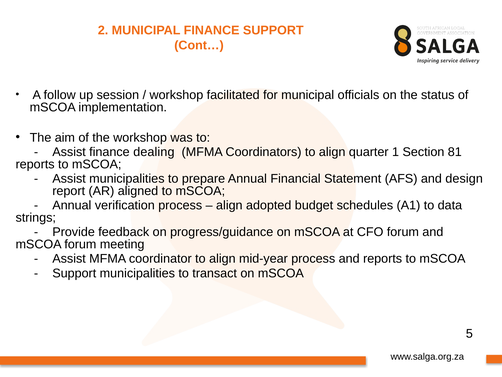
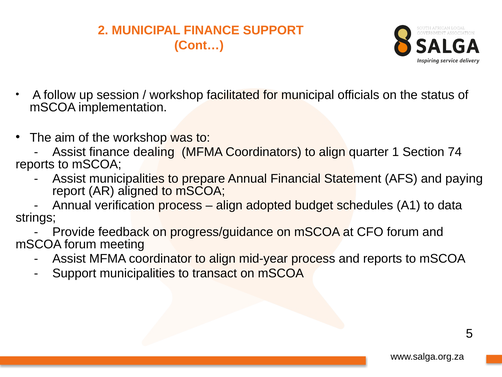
81: 81 -> 74
design: design -> paying
